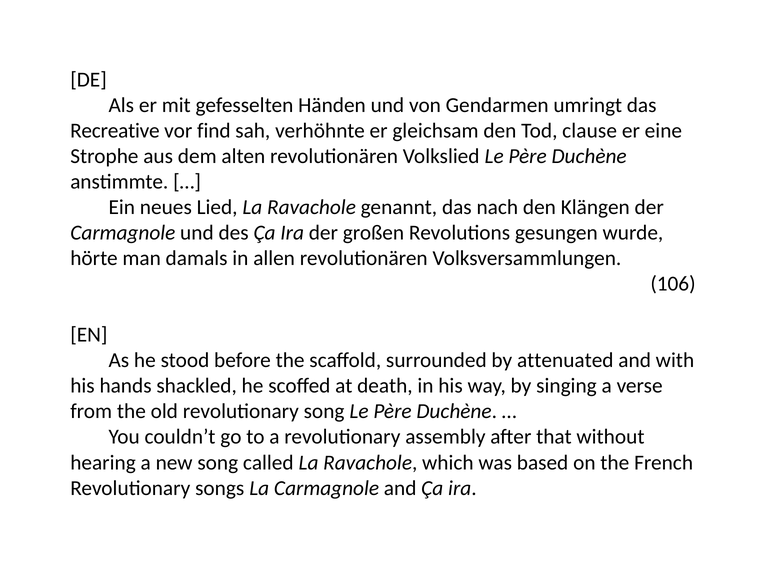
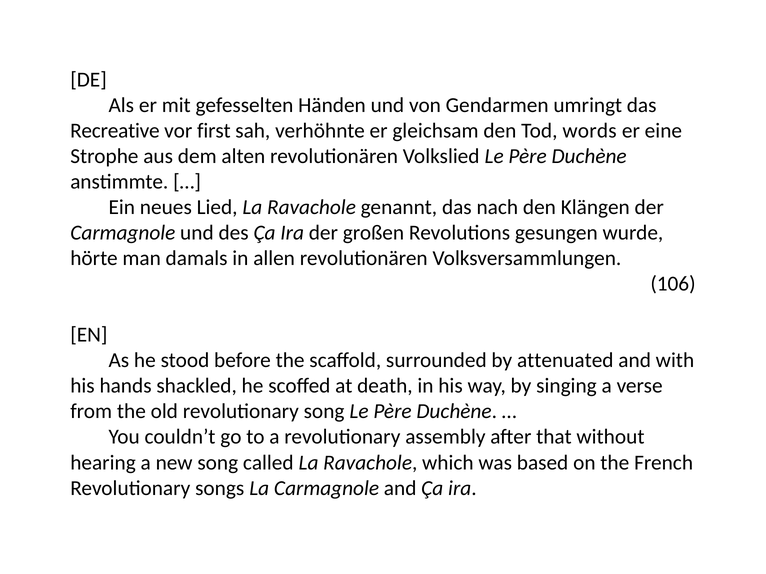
find: find -> first
clause: clause -> words
